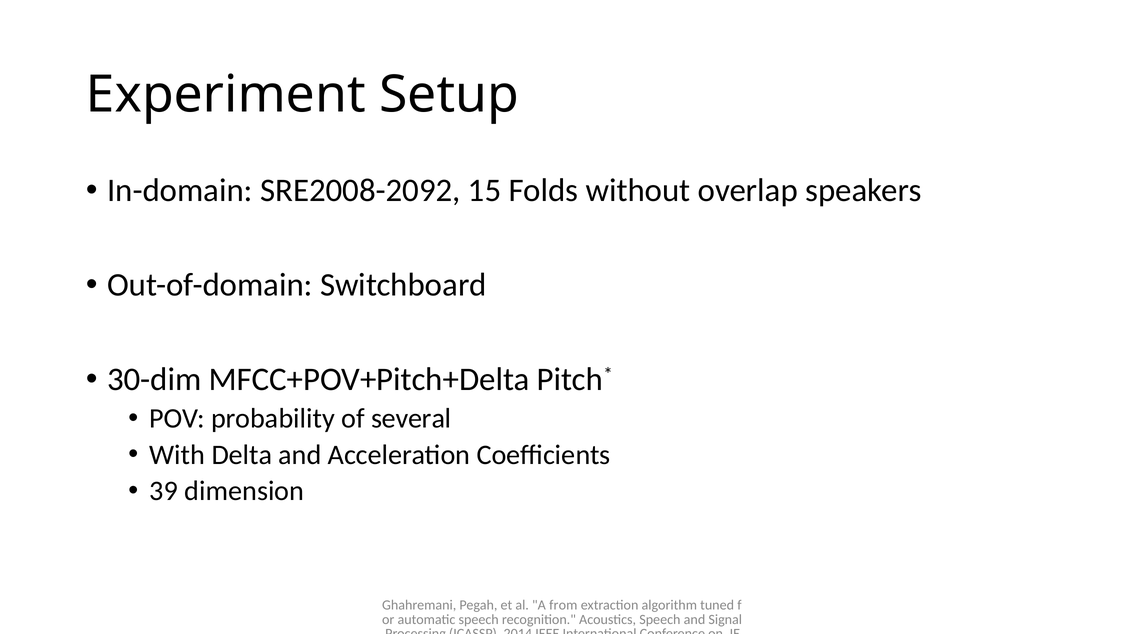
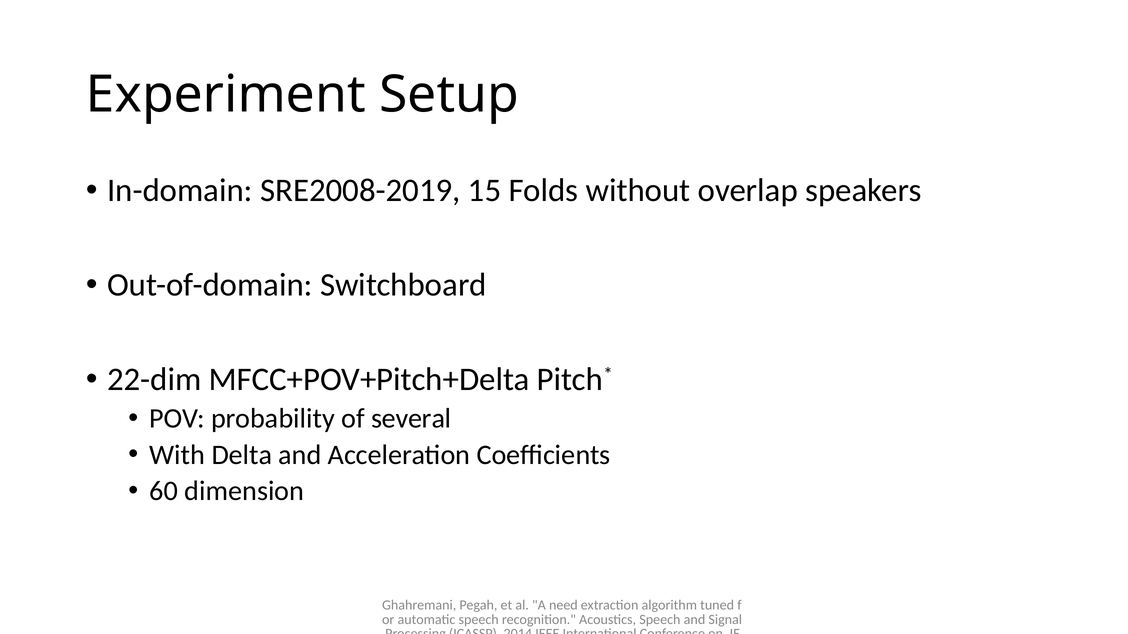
SRE2008-2092: SRE2008-2092 -> SRE2008-2019
30-dim: 30-dim -> 22-dim
39: 39 -> 60
from: from -> need
